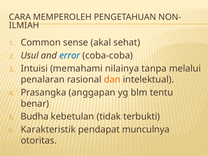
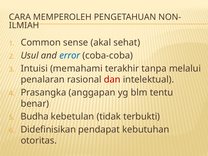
nilainya: nilainya -> terakhir
dan colour: orange -> red
Karakteristik: Karakteristik -> Didefinisikan
munculnya: munculnya -> kebutuhan
